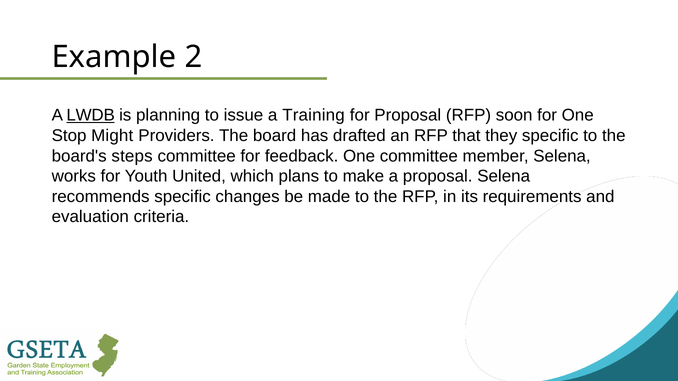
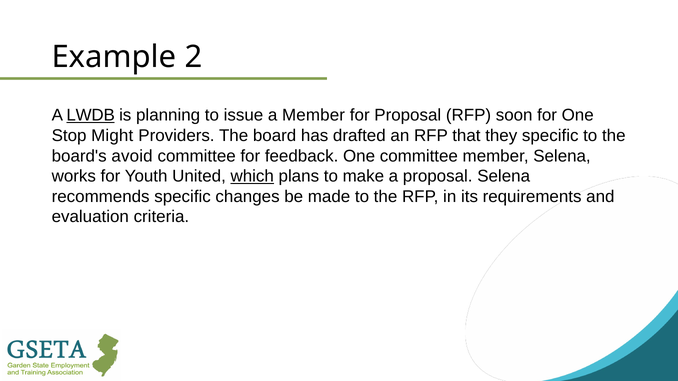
a Training: Training -> Member
steps: steps -> avoid
which underline: none -> present
